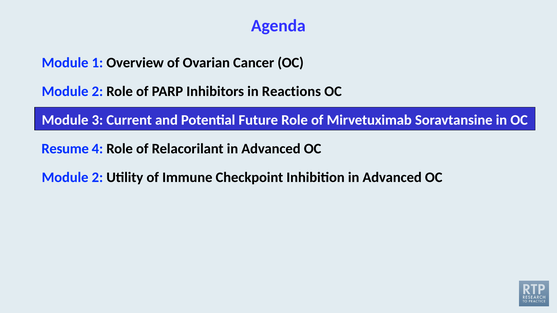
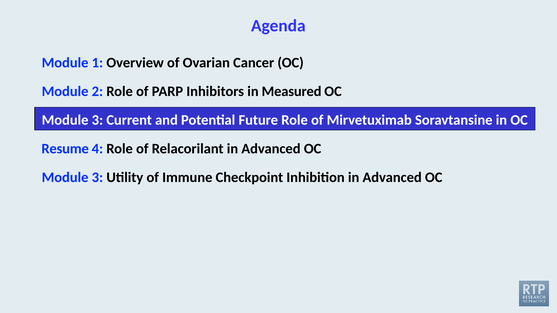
Reactions: Reactions -> Measured
2 at (97, 178): 2 -> 3
